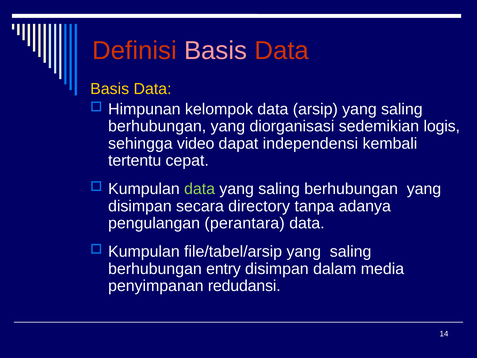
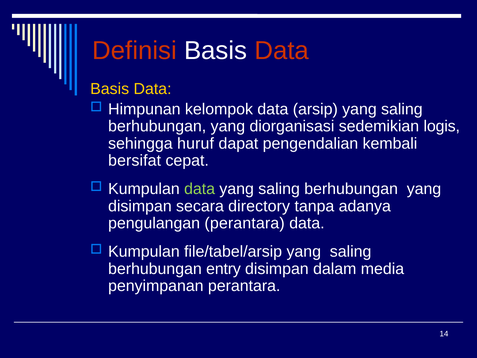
Basis at (216, 51) colour: pink -> white
video: video -> huruf
independensi: independensi -> pengendalian
tertentu: tertentu -> bersifat
penyimpanan redudansi: redudansi -> perantara
